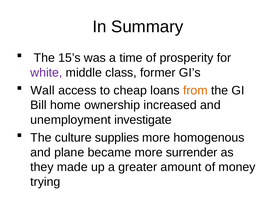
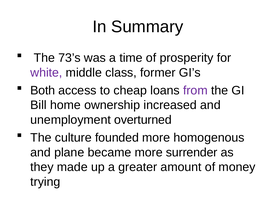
15’s: 15’s -> 73’s
Wall: Wall -> Both
from colour: orange -> purple
investigate: investigate -> overturned
supplies: supplies -> founded
